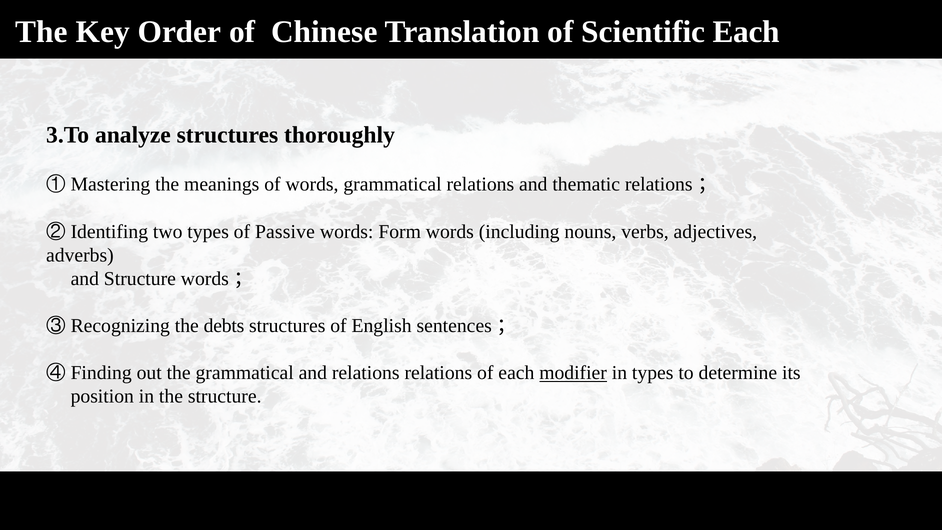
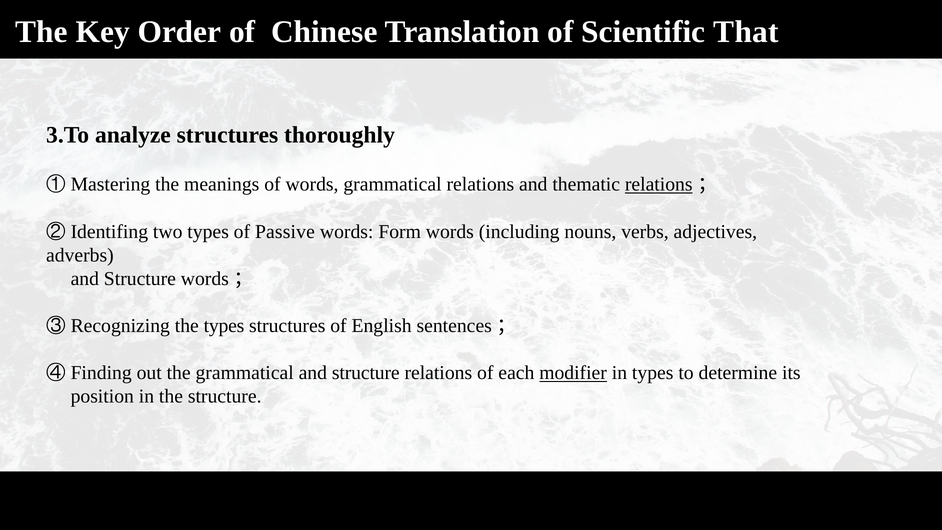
Scientific Each: Each -> That
relations at (659, 184) underline: none -> present
the debts: debts -> types
grammatical and relations: relations -> structure
